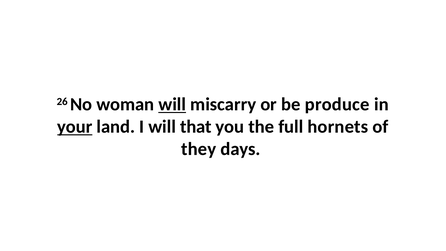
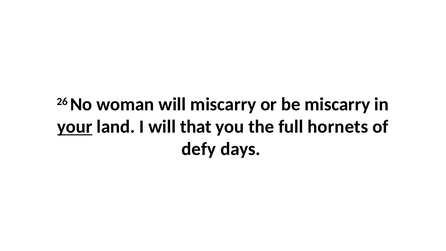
will at (172, 104) underline: present -> none
be produce: produce -> miscarry
they: they -> defy
